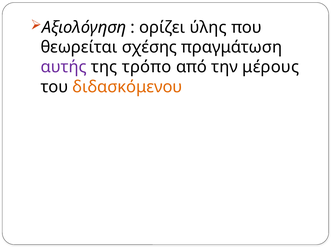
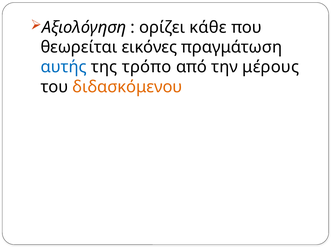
ύλης: ύλης -> κάθε
σχέσης: σχέσης -> εικόνες
αυτής colour: purple -> blue
